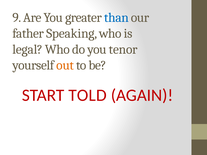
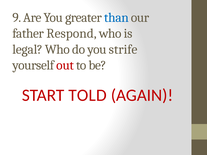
Speaking: Speaking -> Respond
tenor: tenor -> strife
out colour: orange -> red
